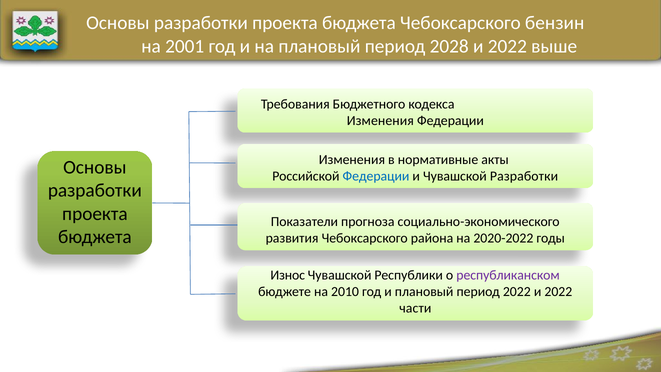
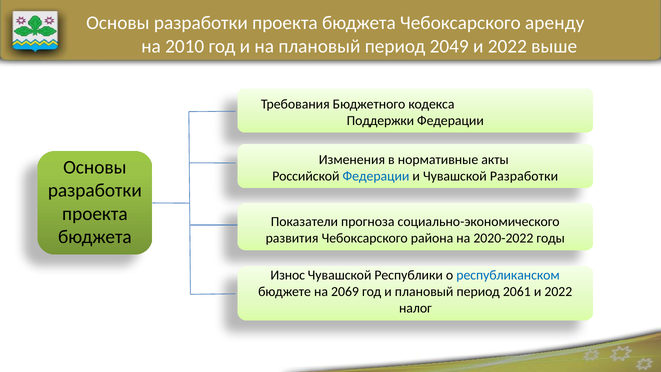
бензин: бензин -> аренду
2001: 2001 -> 2010
2028: 2028 -> 2049
Изменения at (380, 121): Изменения -> Поддержки
республиканском colour: purple -> blue
2010: 2010 -> 2069
период 2022: 2022 -> 2061
части: части -> налог
